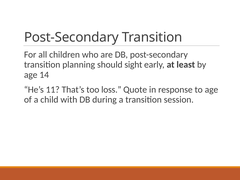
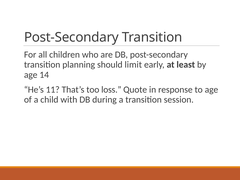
sight: sight -> limit
